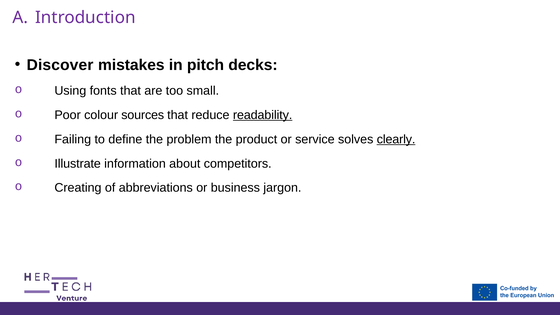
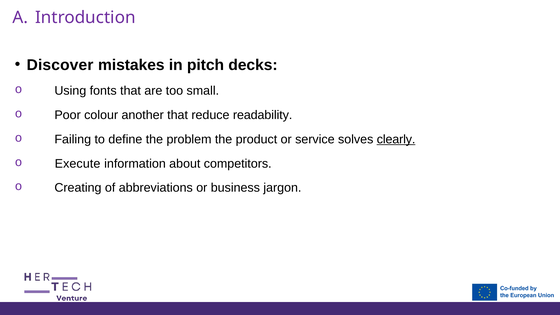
sources: sources -> another
readability underline: present -> none
Illustrate: Illustrate -> Execute
